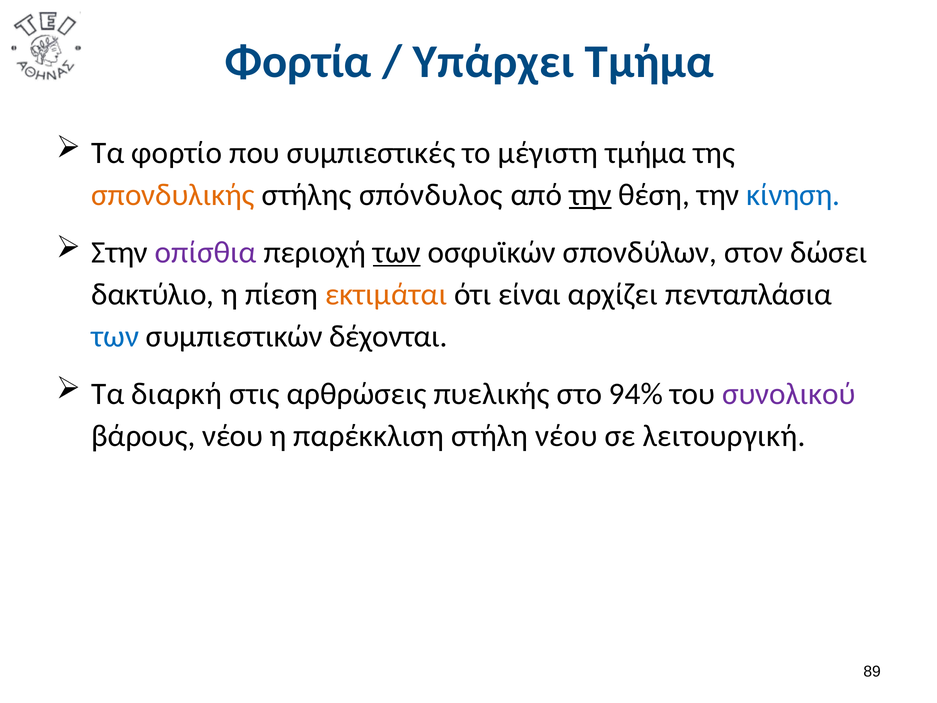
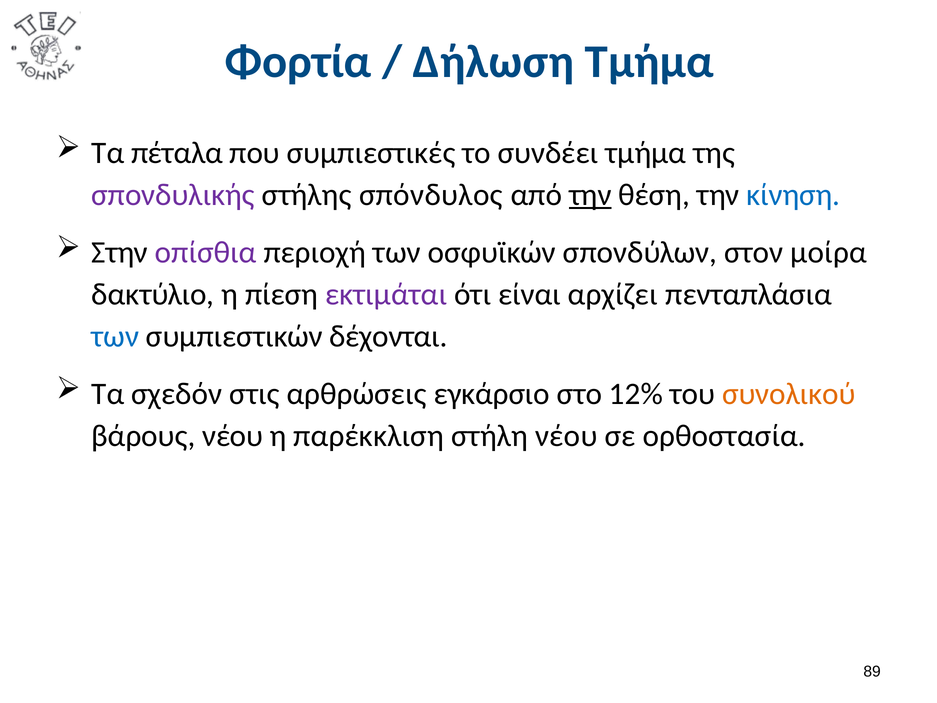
Υπάρχει: Υπάρχει -> Δήλωση
φορτίο: φορτίο -> πέταλα
μέγιστη: μέγιστη -> συνδέει
σπονδυλικής colour: orange -> purple
των at (397, 252) underline: present -> none
δώσει: δώσει -> μοίρα
εκτιμάται colour: orange -> purple
διαρκή: διαρκή -> σχεδόν
πυελικής: πυελικής -> εγκάρσιο
94%: 94% -> 12%
συνολικού colour: purple -> orange
λειτουργική: λειτουργική -> ορθοστασία
